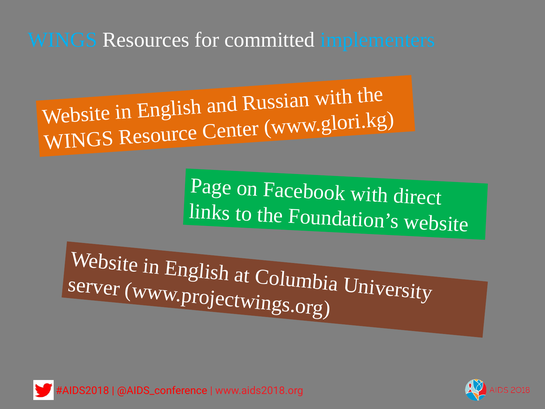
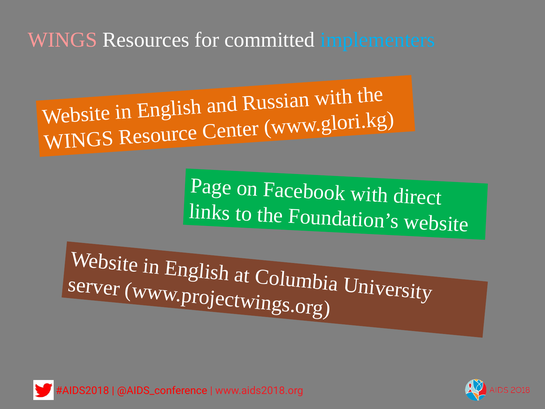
WINGS at (63, 40) colour: light blue -> pink
